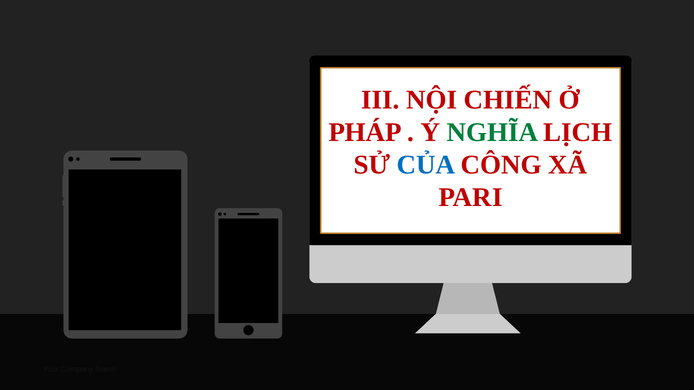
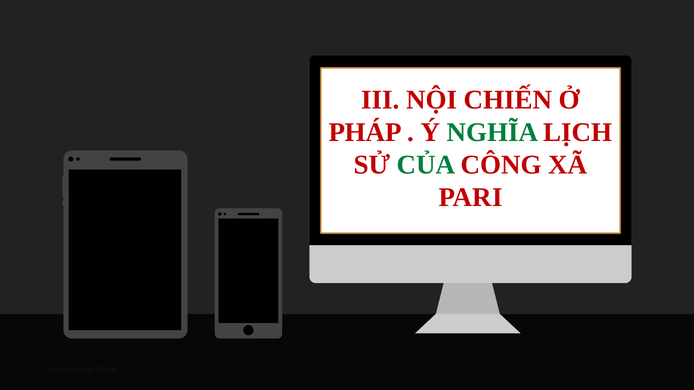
CỦA colour: blue -> green
